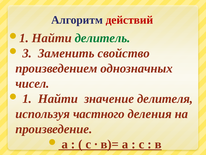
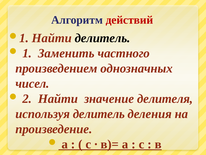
делитель at (103, 38) colour: green -> black
3: 3 -> 1
свойство: свойство -> частного
1: 1 -> 2
используя частного: частного -> делитель
